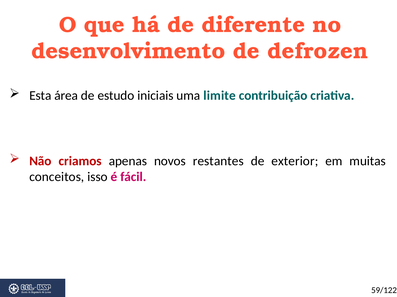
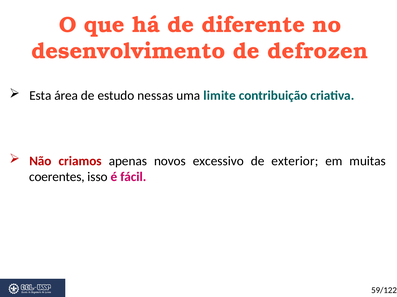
iniciais: iniciais -> nessas
restantes: restantes -> excessivo
conceitos: conceitos -> coerentes
